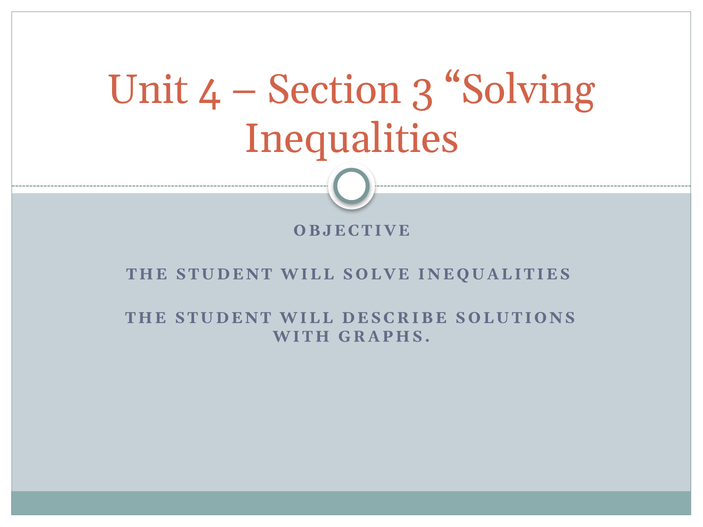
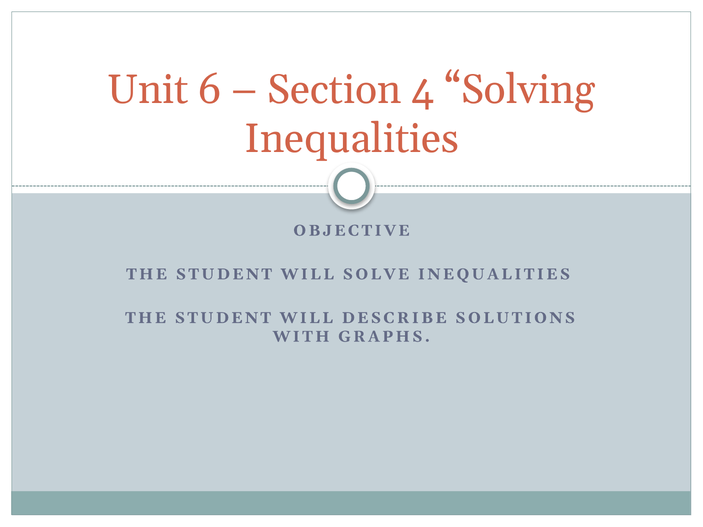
4: 4 -> 6
3: 3 -> 4
